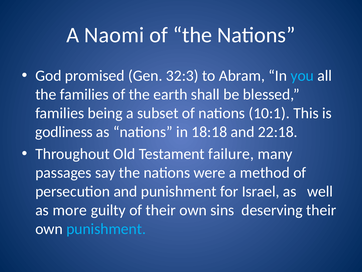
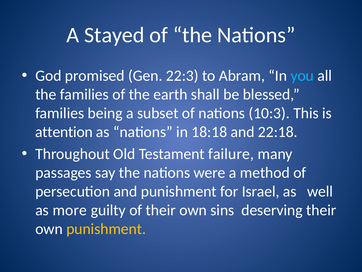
Naomi: Naomi -> Stayed
32:3: 32:3 -> 22:3
10:1: 10:1 -> 10:3
godliness: godliness -> attention
punishment at (106, 229) colour: light blue -> yellow
